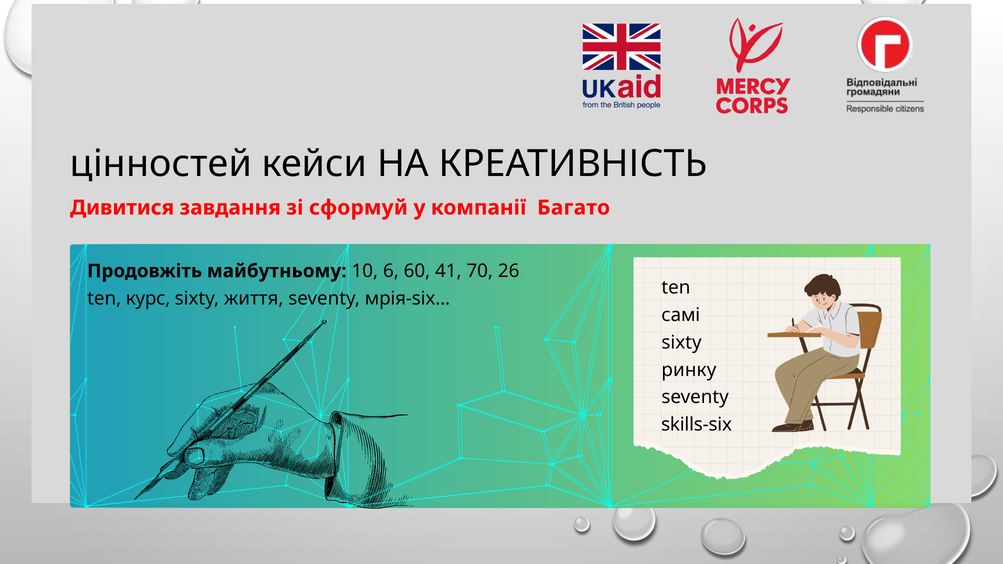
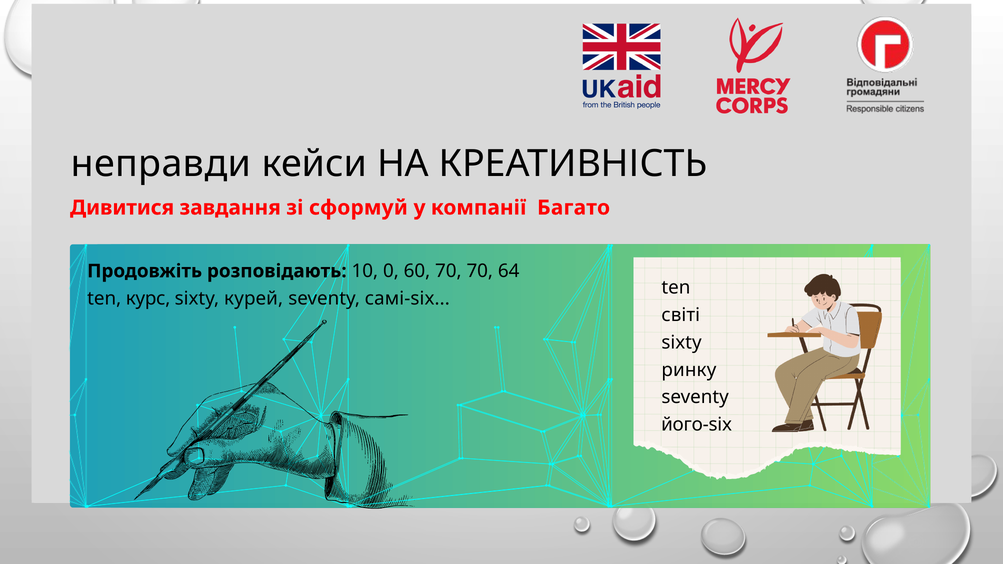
цінностей: цінностей -> неправди
майбутньому: майбутньому -> розповідають
6: 6 -> 0
60 41: 41 -> 70
26: 26 -> 64
життя: життя -> курей
мрія-six: мрія-six -> самі-six
самі: самі -> світі
skills-six: skills-six -> його-six
